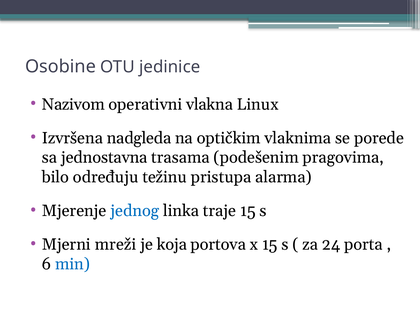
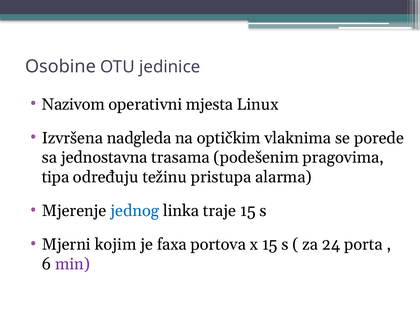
vlakna: vlakna -> mjesta
bilo: bilo -> tipa
mreži: mreži -> kojim
koja: koja -> faxa
min colour: blue -> purple
